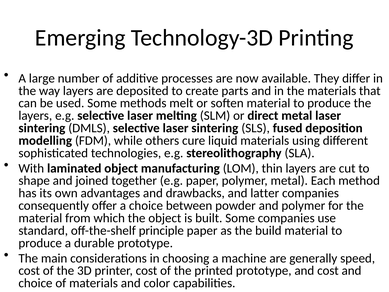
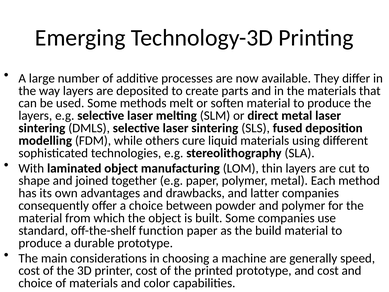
principle: principle -> function
